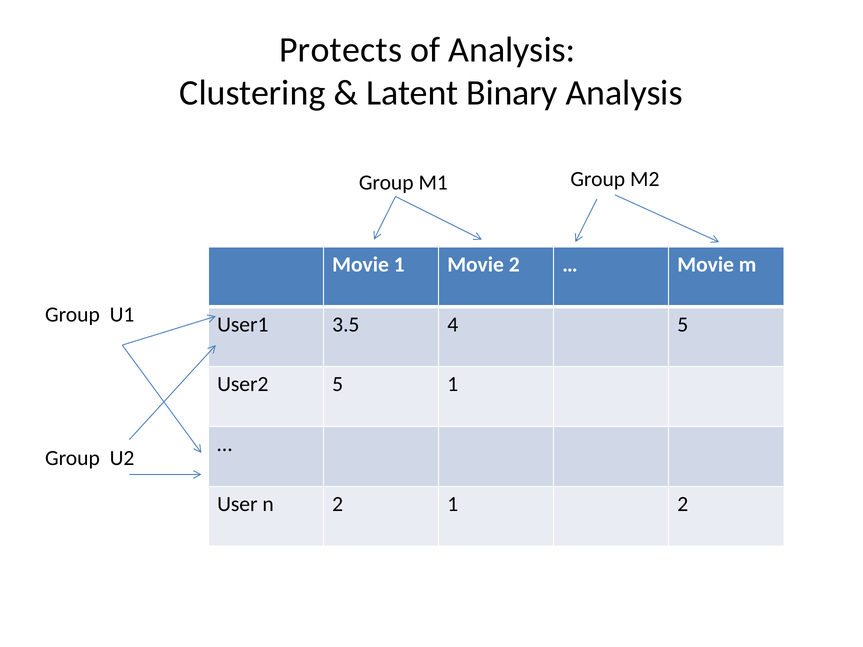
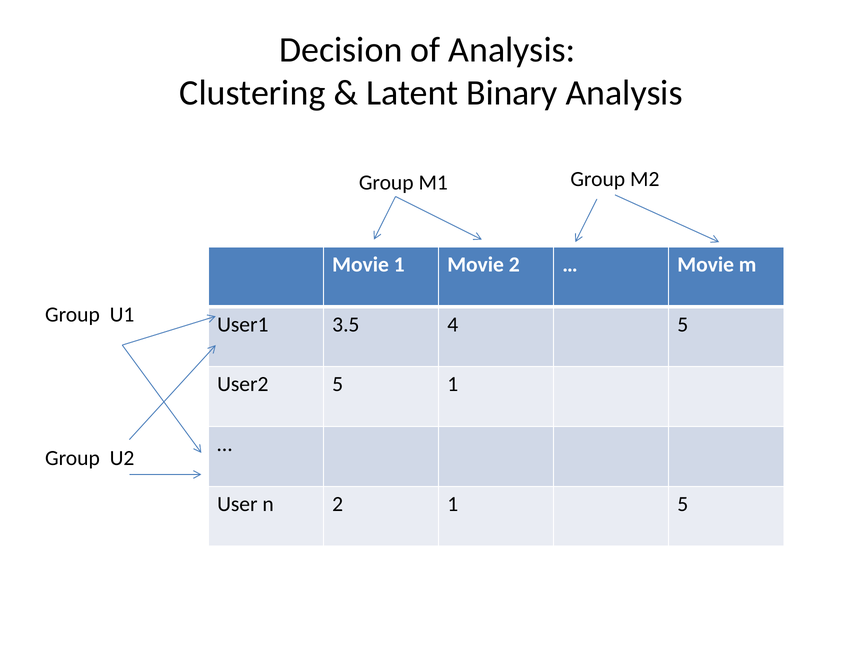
Protects: Protects -> Decision
1 2: 2 -> 5
